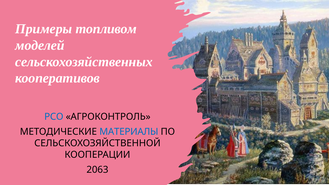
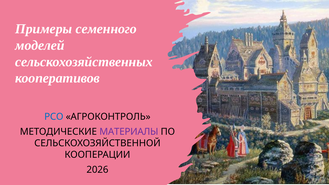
топливом: топливом -> семенного
МАТЕРИАЛЫ colour: blue -> purple
2063: 2063 -> 2026
